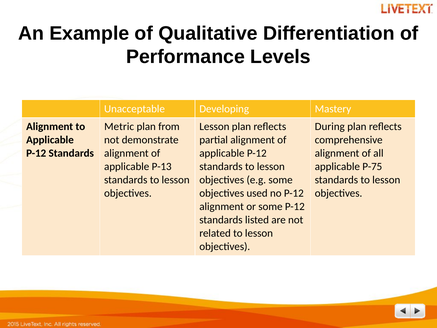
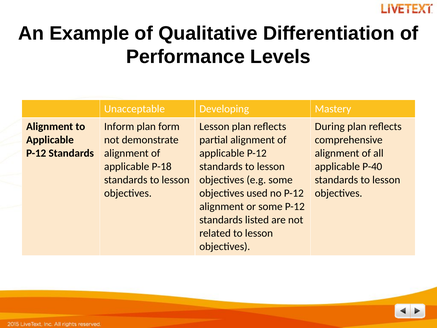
Metric: Metric -> Inform
from: from -> form
P-13: P-13 -> P-18
P-75: P-75 -> P-40
